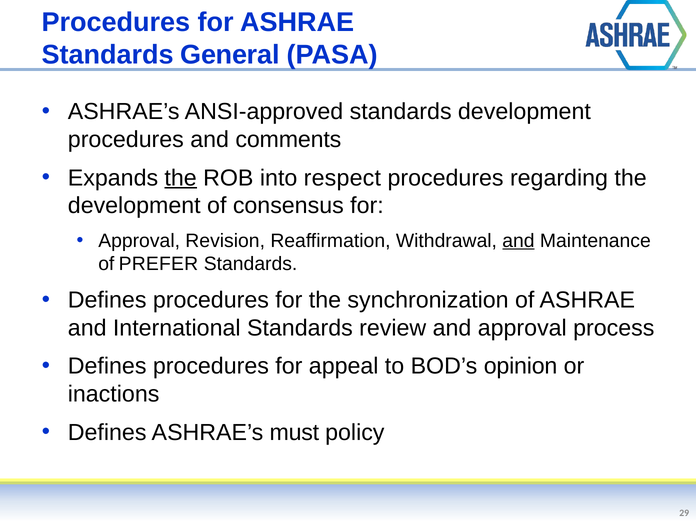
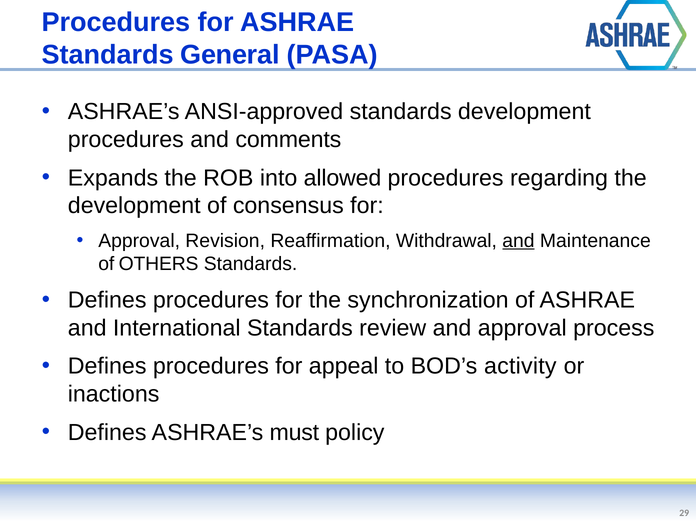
the at (181, 178) underline: present -> none
respect: respect -> allowed
PREFER: PREFER -> OTHERS
opinion: opinion -> activity
